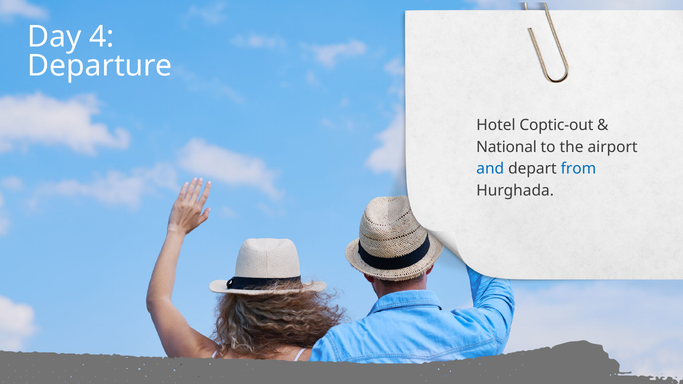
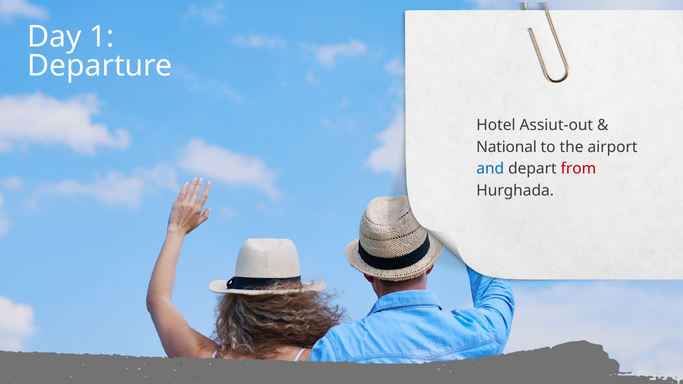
4: 4 -> 1
Coptic-out: Coptic-out -> Assiut-out
from colour: blue -> red
